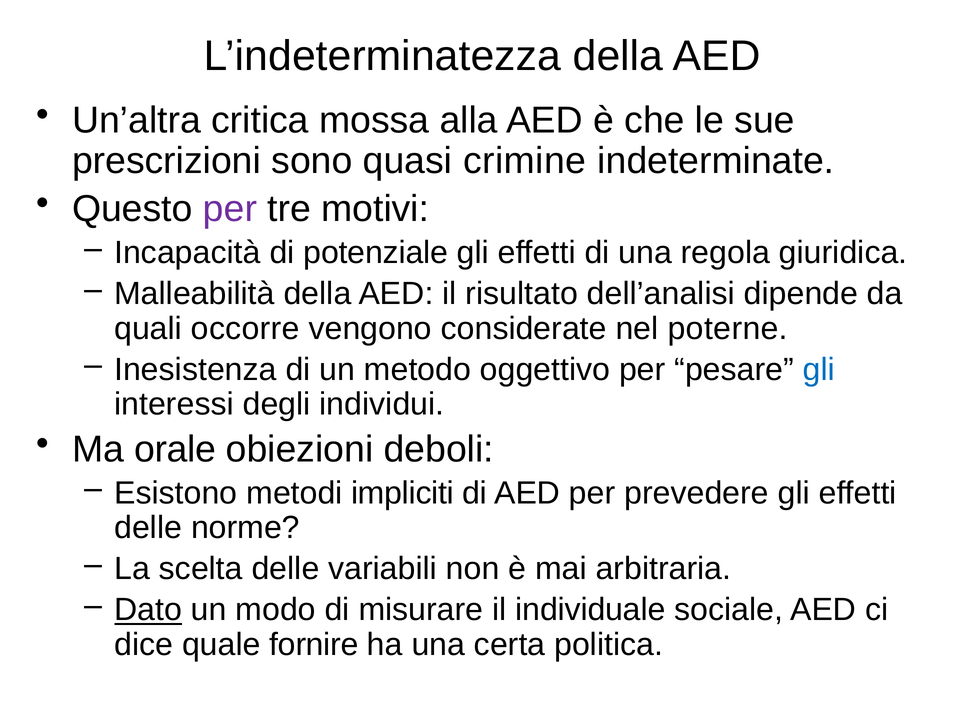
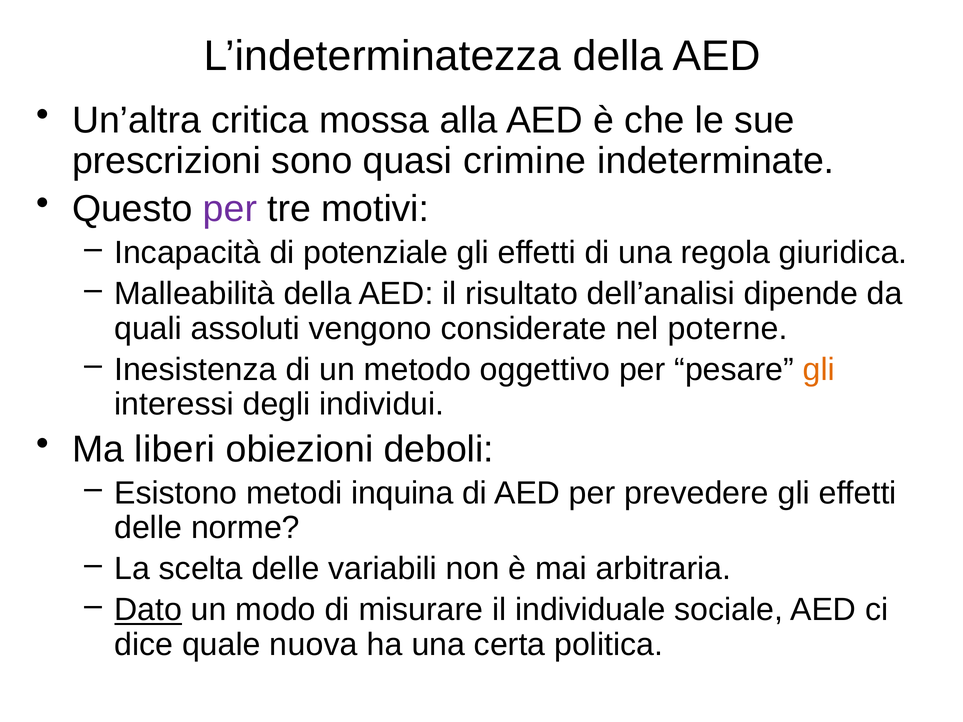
occorre: occorre -> assoluti
gli at (819, 370) colour: blue -> orange
orale: orale -> liberi
impliciti: impliciti -> inquina
fornire: fornire -> nuova
